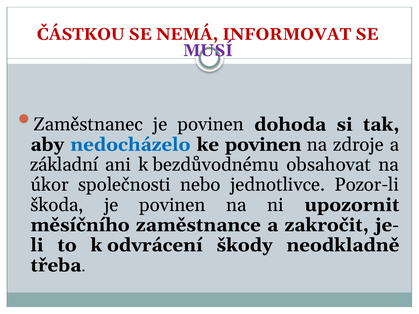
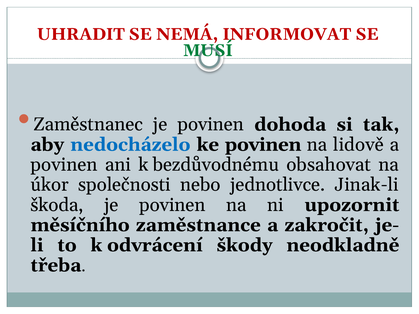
ČÁSTKOU: ČÁSTKOU -> UHRADIT
MUSÍ colour: purple -> green
zdroje: zdroje -> lidově
základní at (64, 165): základní -> povinen
Pozor-li: Pozor-li -> Jinak-li
